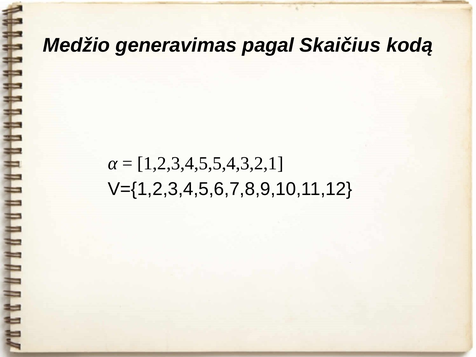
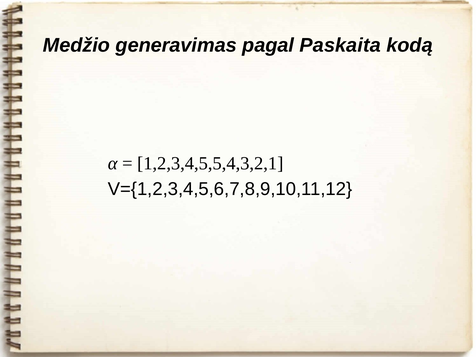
Skaičius: Skaičius -> Paskaita
